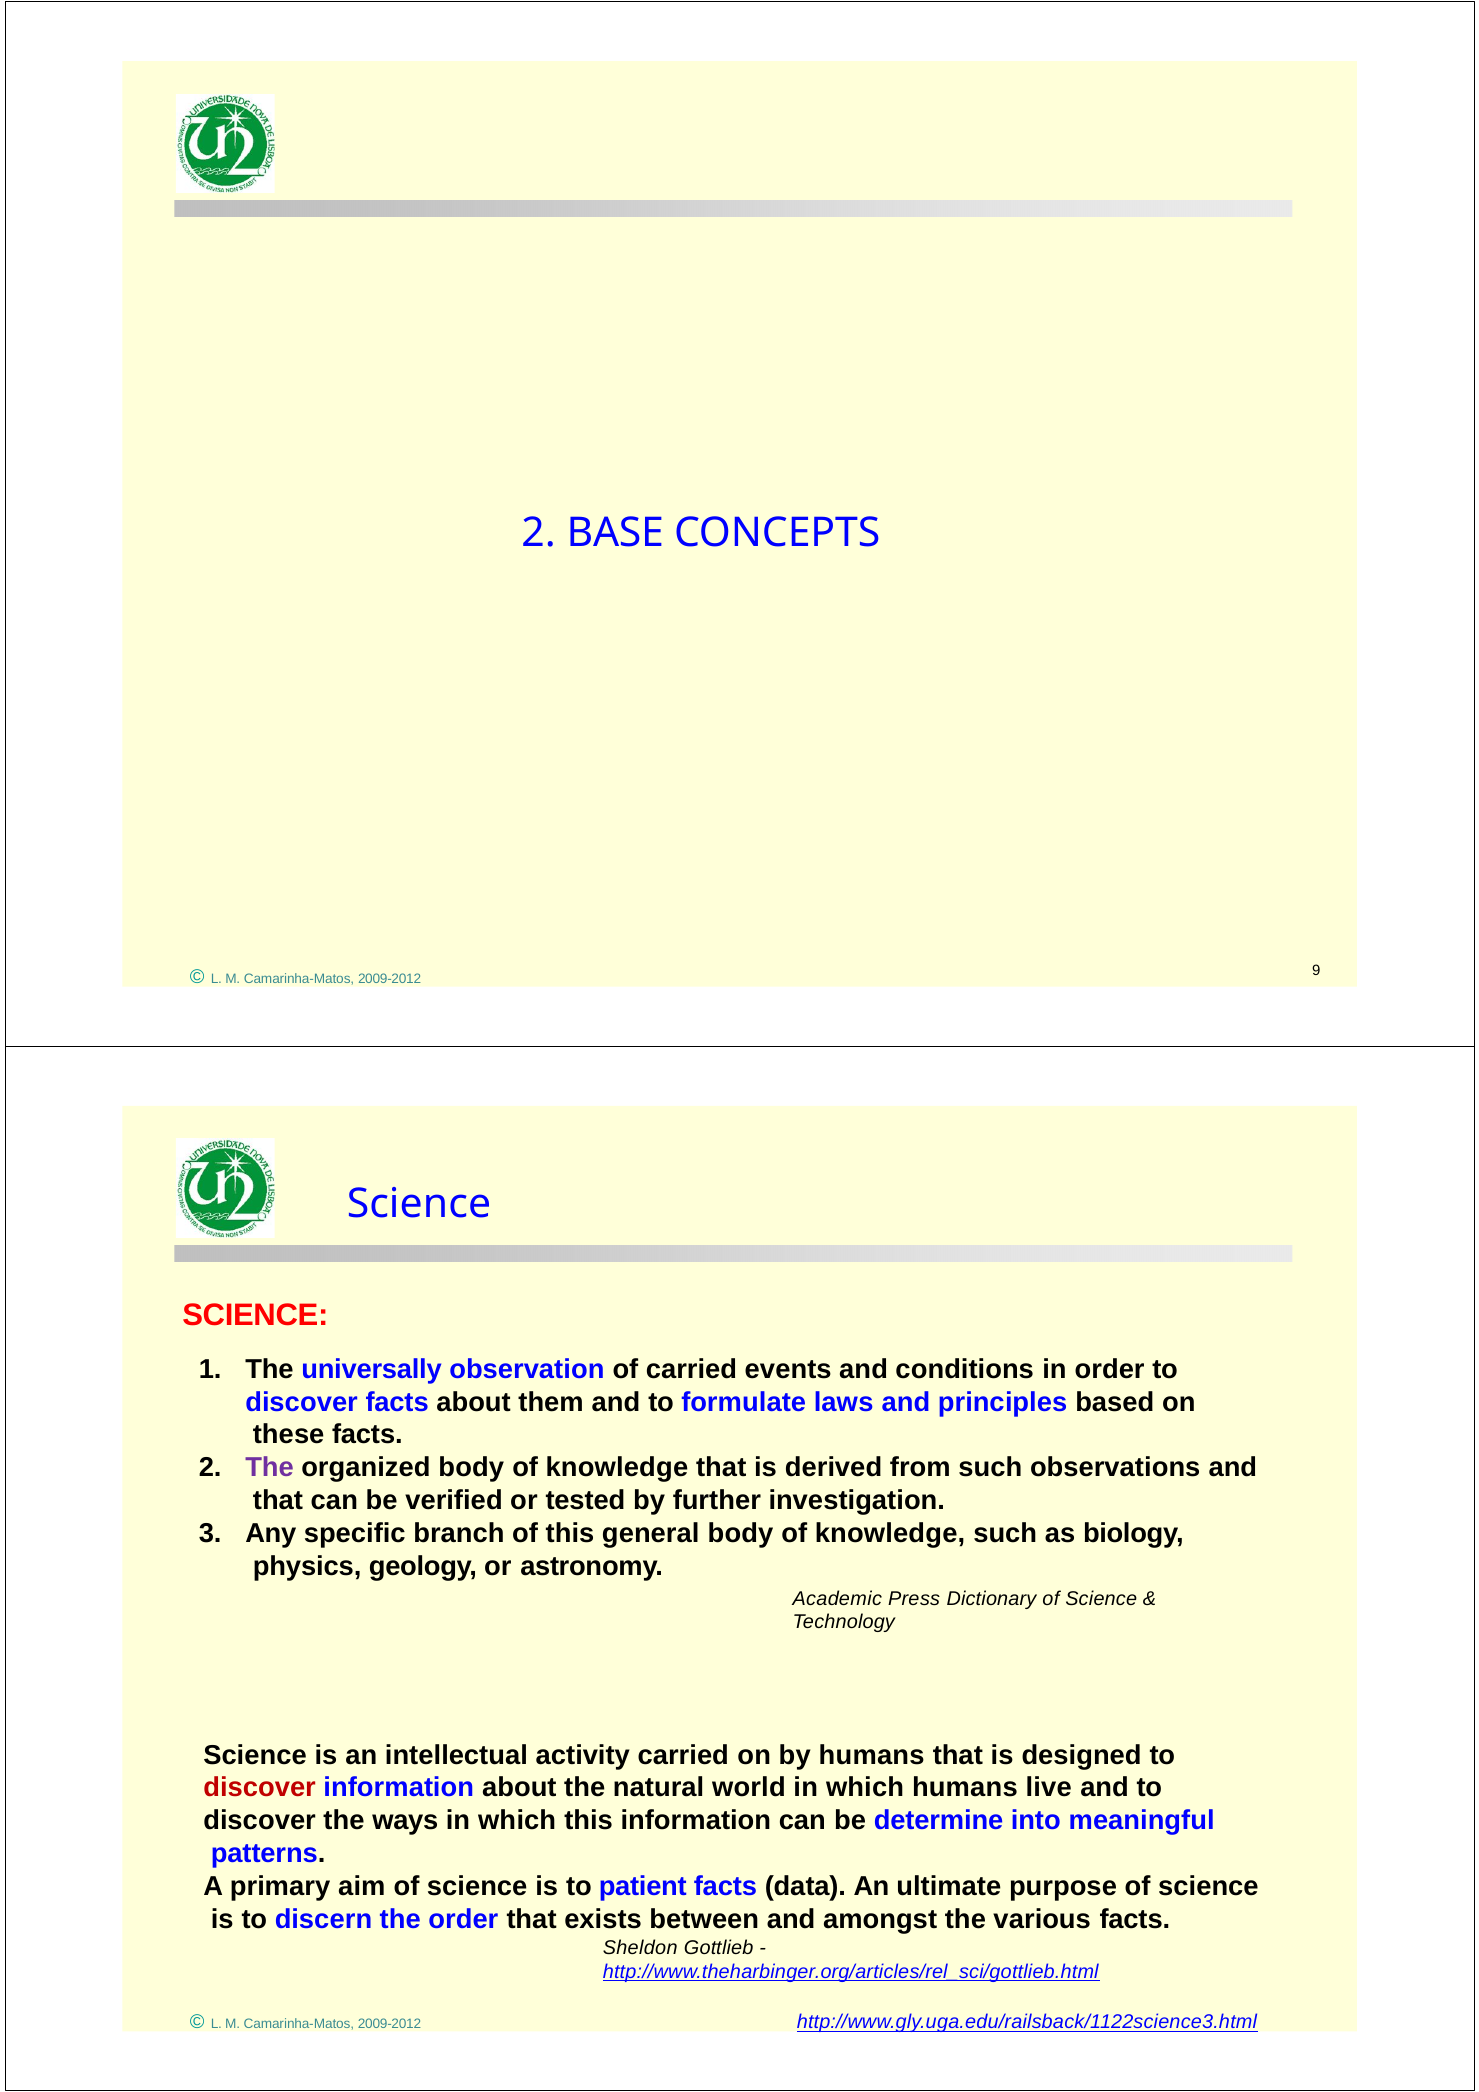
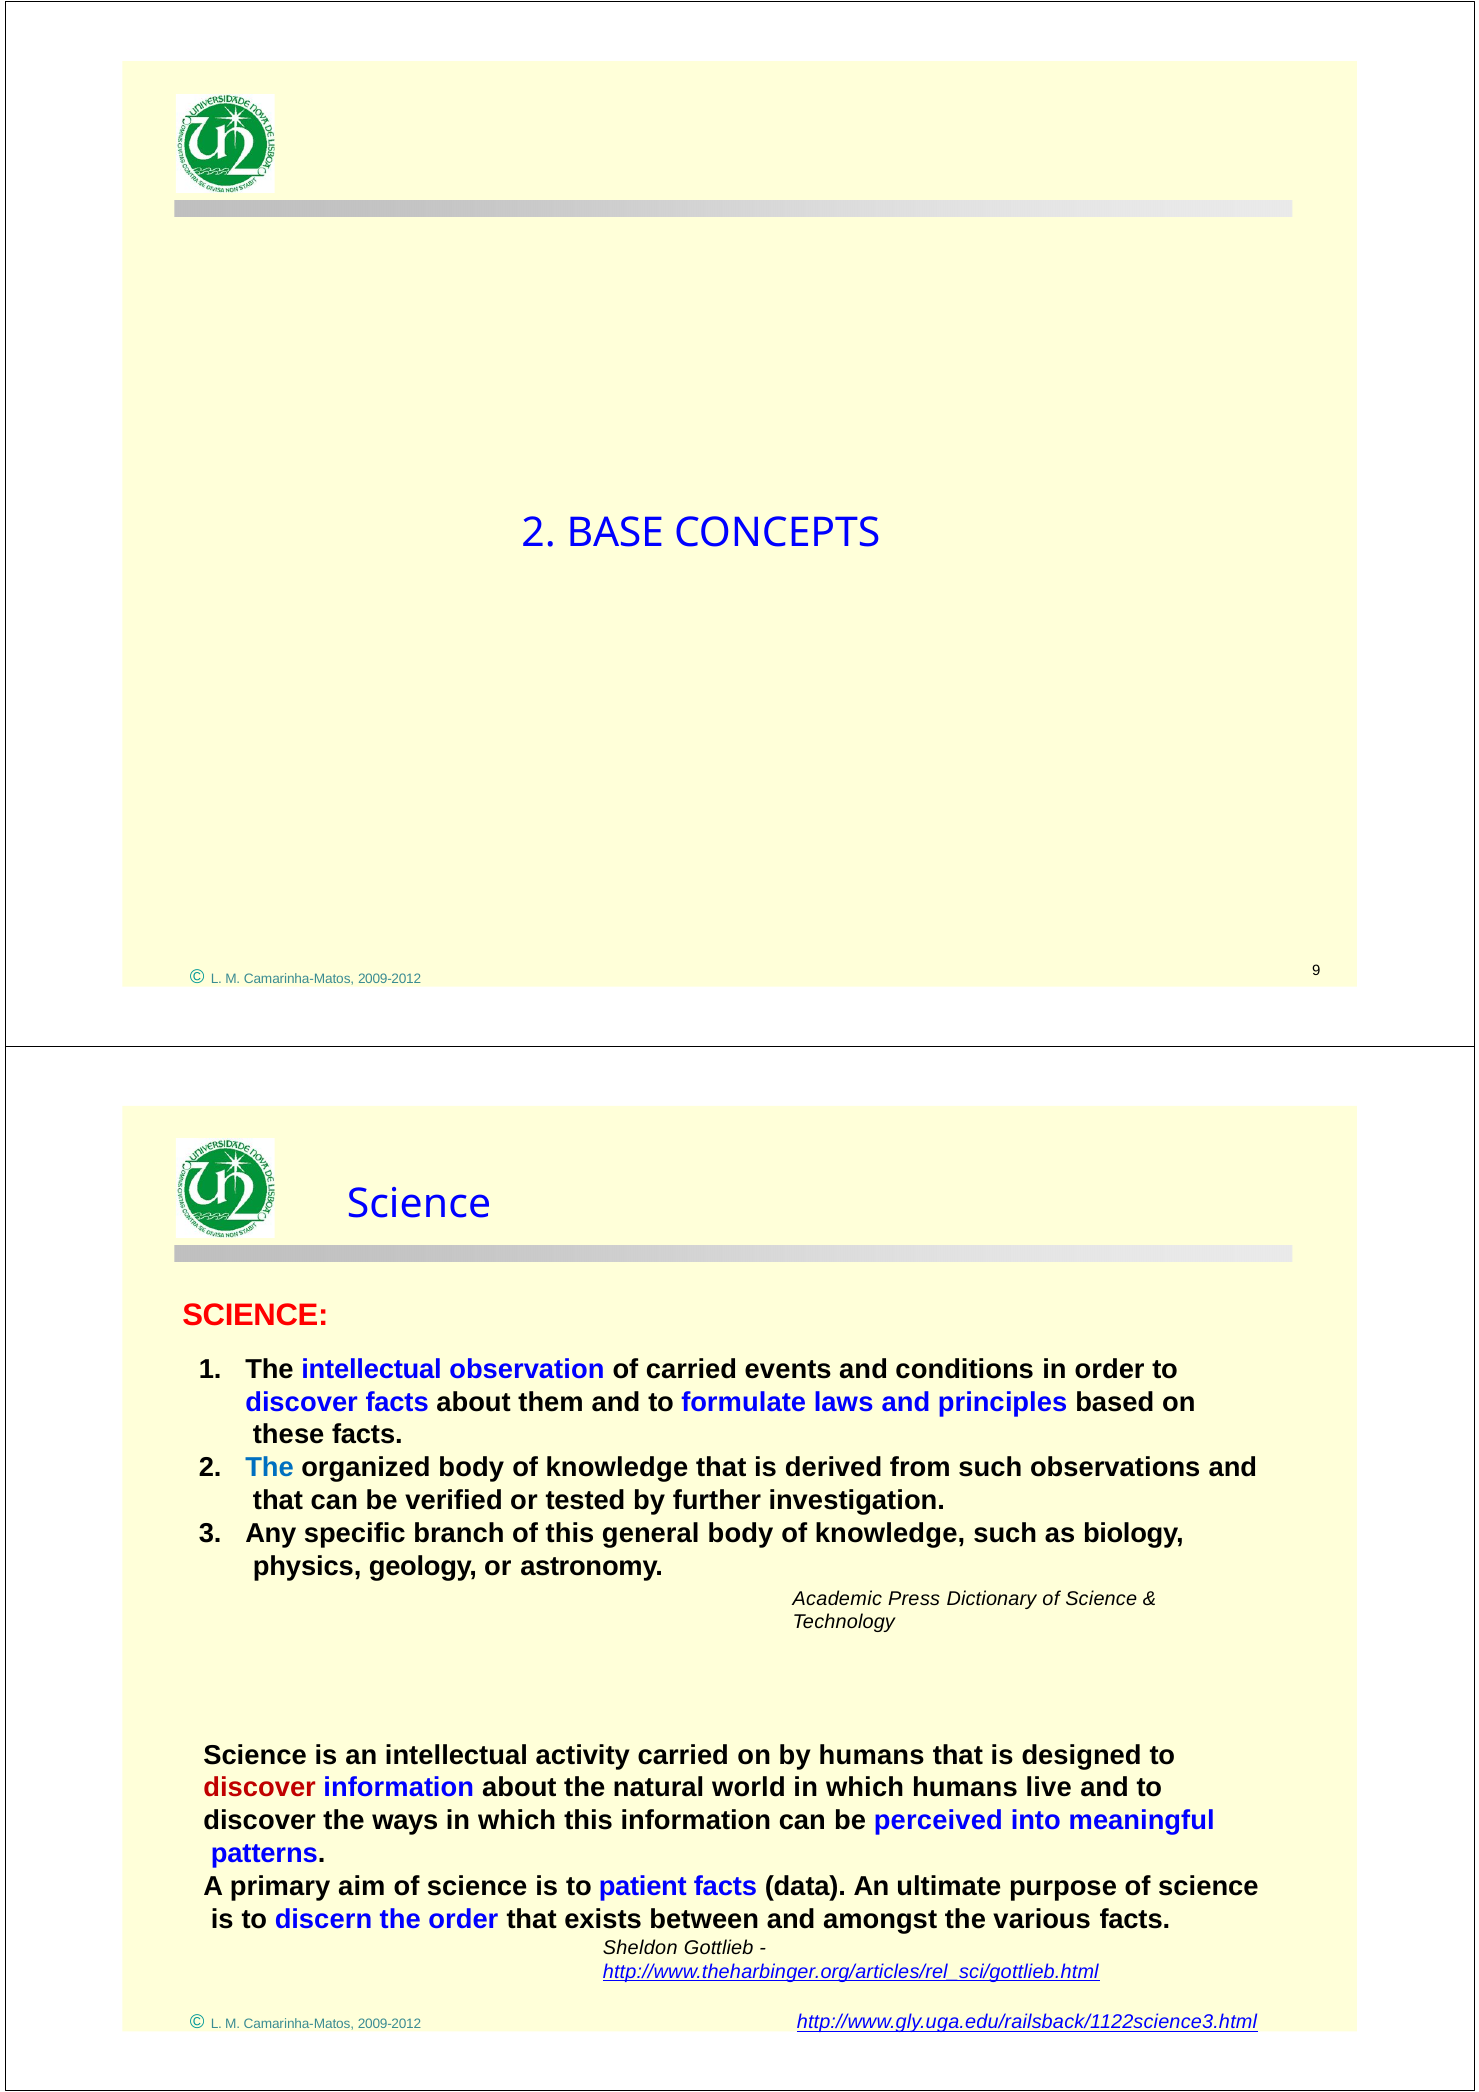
The universally: universally -> intellectual
The at (270, 1469) colour: purple -> blue
determine: determine -> perceived
